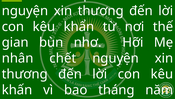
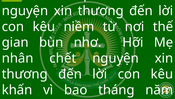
khẩn: khẩn -> niềm
